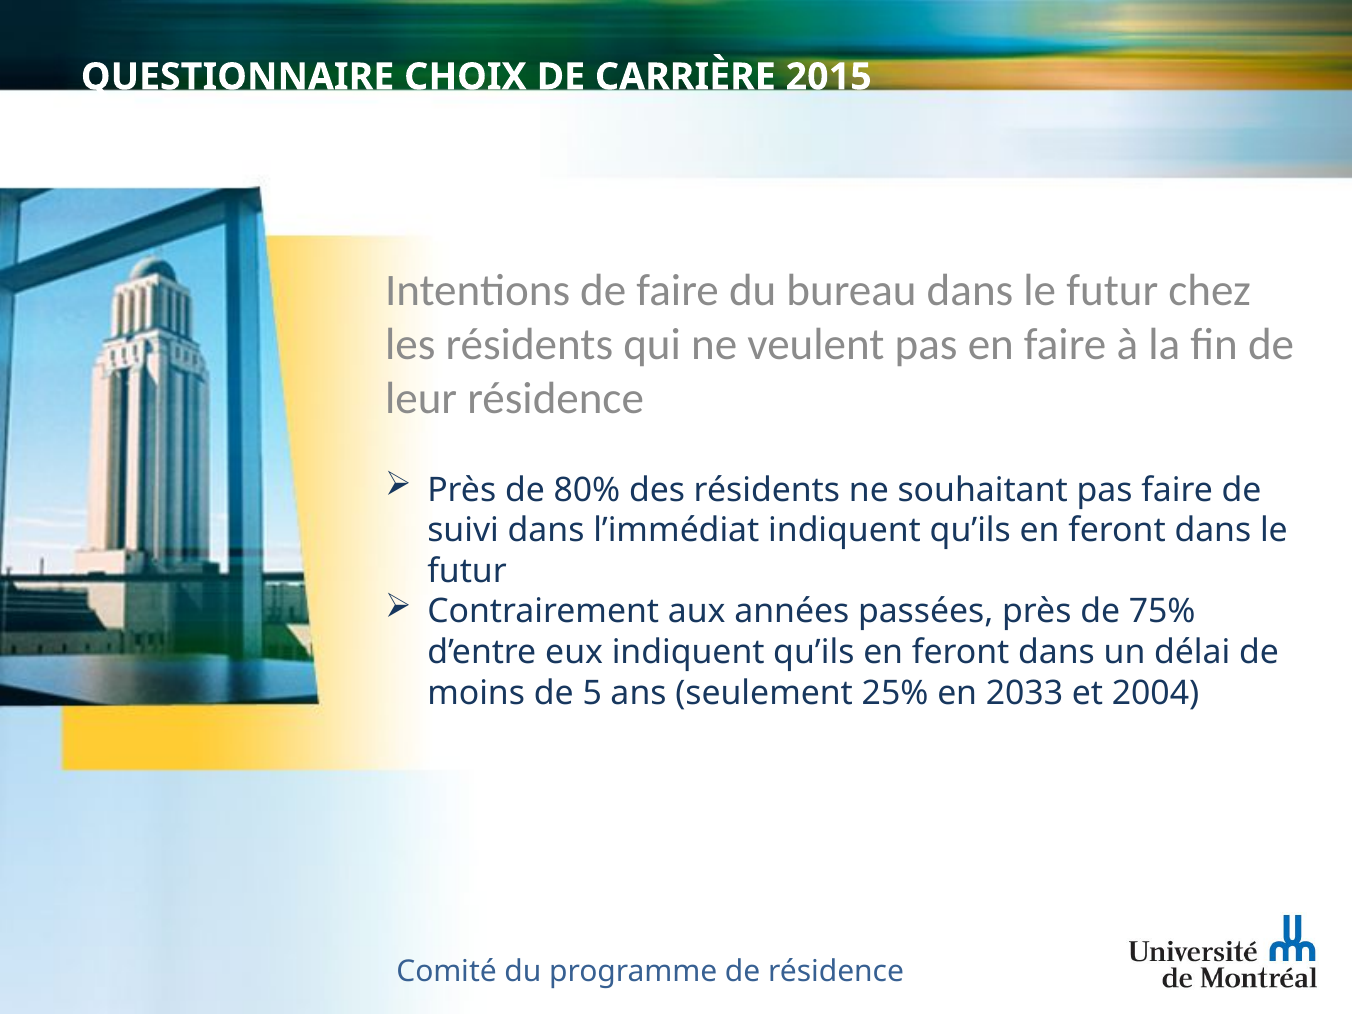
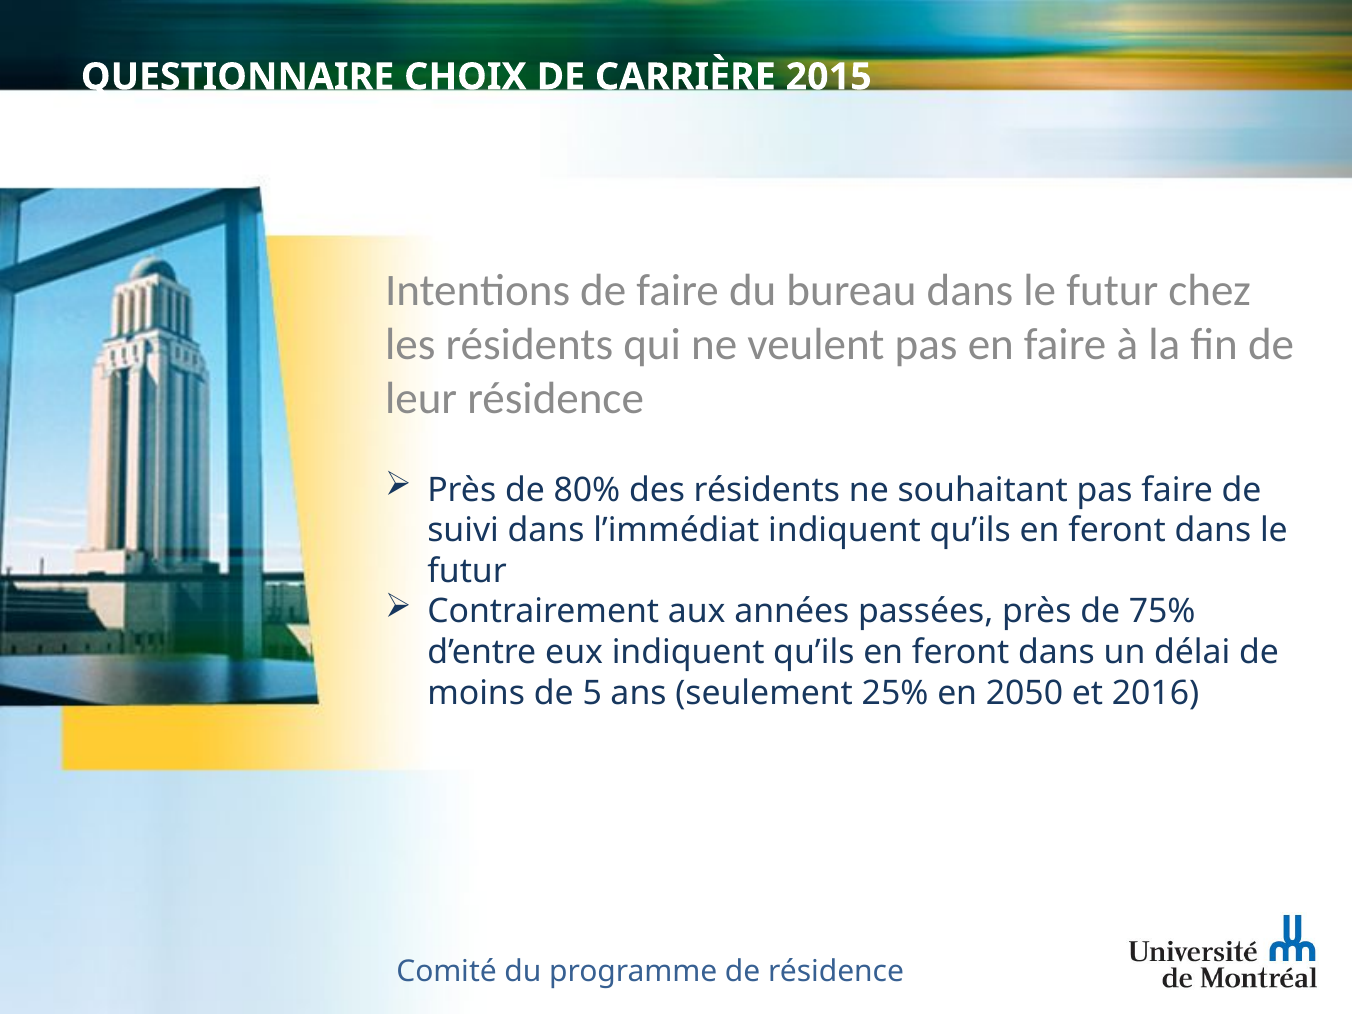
2033: 2033 -> 2050
2004: 2004 -> 2016
